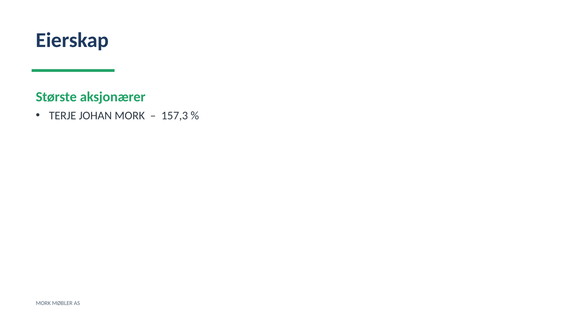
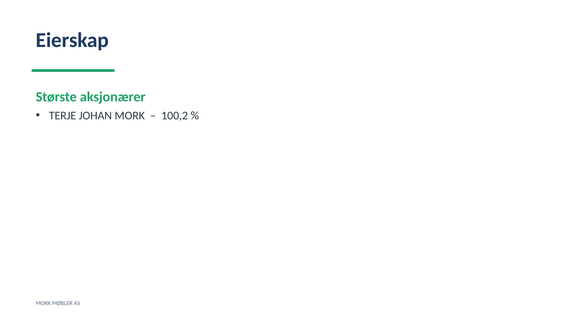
157,3: 157,3 -> 100,2
